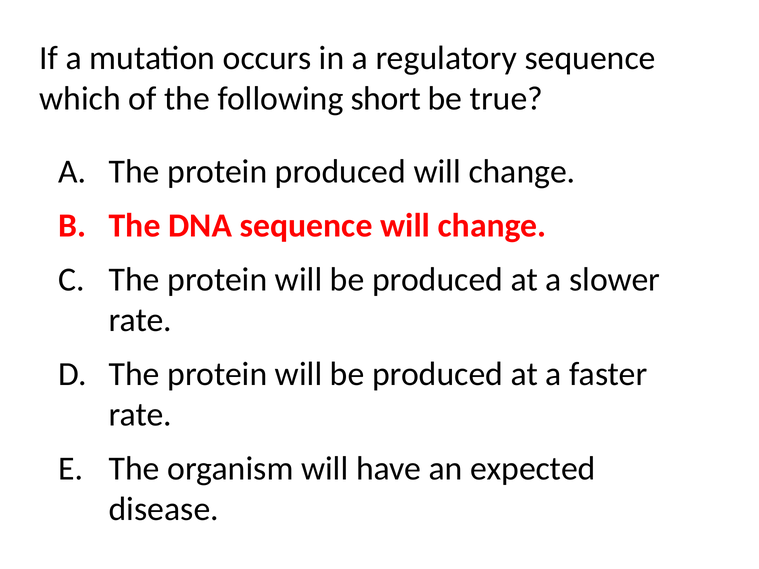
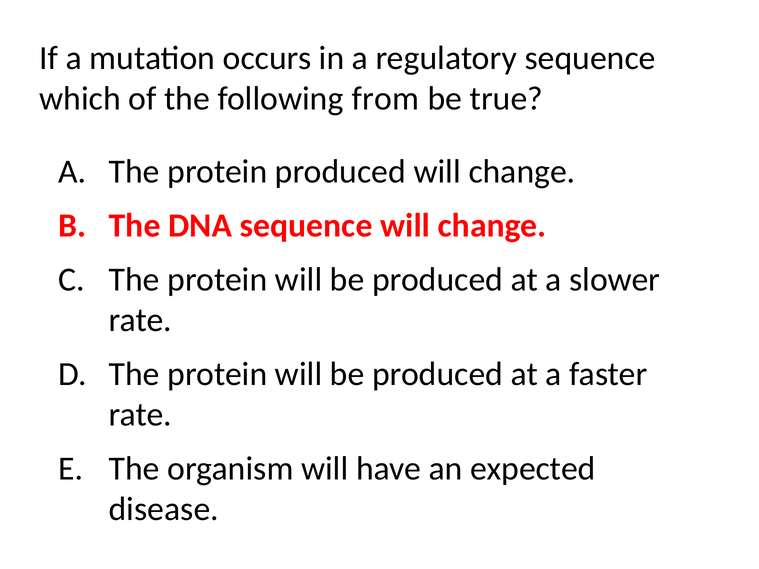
short: short -> from
